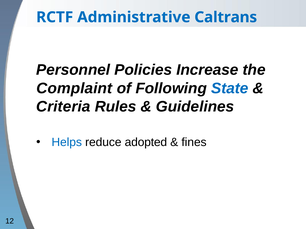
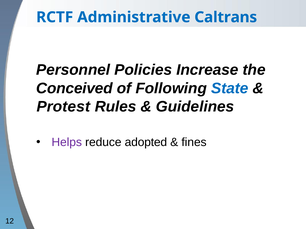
Complaint: Complaint -> Conceived
Criteria: Criteria -> Protest
Helps colour: blue -> purple
